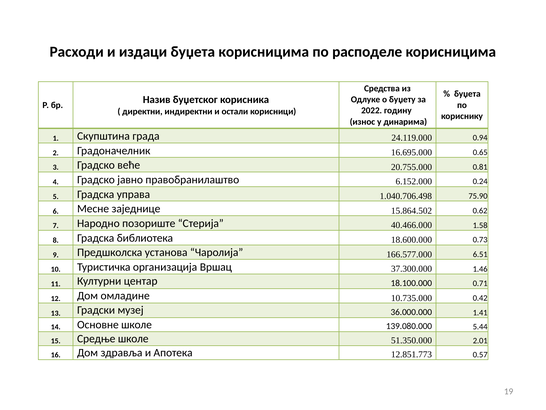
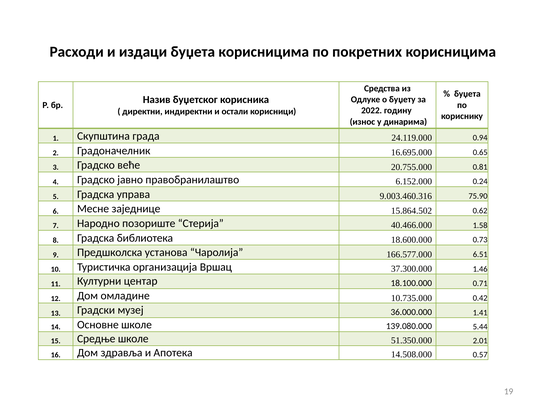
расподеле: расподеле -> покретних
1.040.706.498: 1.040.706.498 -> 9.003.460.316
12.851.773: 12.851.773 -> 14.508.000
